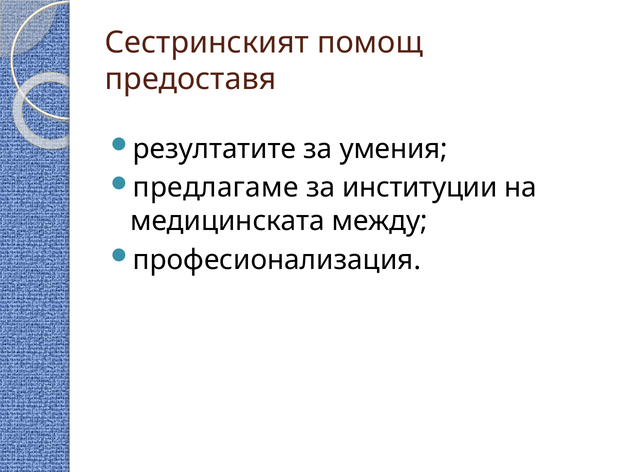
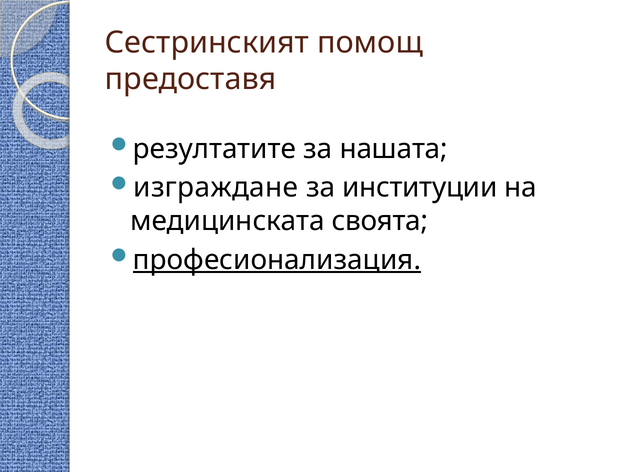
умения: умения -> нашата
предлагаме: предлагаме -> изграждане
между: между -> своята
професионализация underline: none -> present
